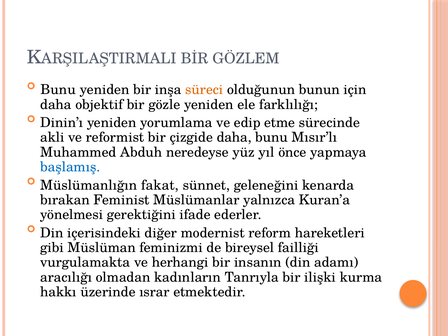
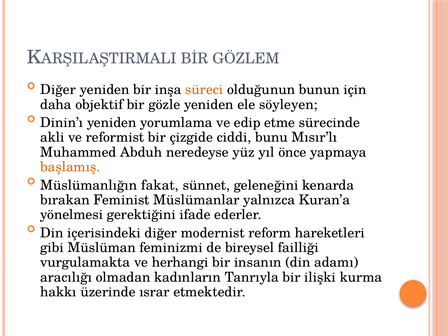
Bunu at (58, 90): Bunu -> Diğer
farklılığı: farklılığı -> söyleyen
çizgide daha: daha -> ciddi
başlamış colour: blue -> orange
